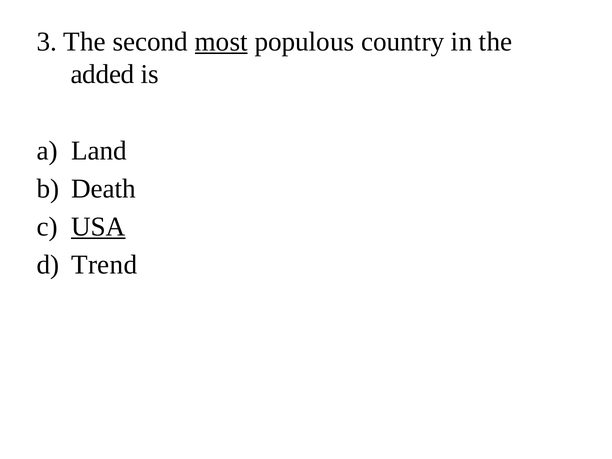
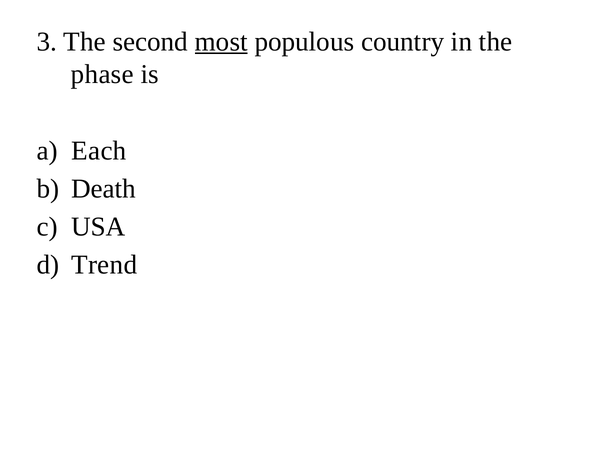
added: added -> phase
Land: Land -> Each
USA underline: present -> none
